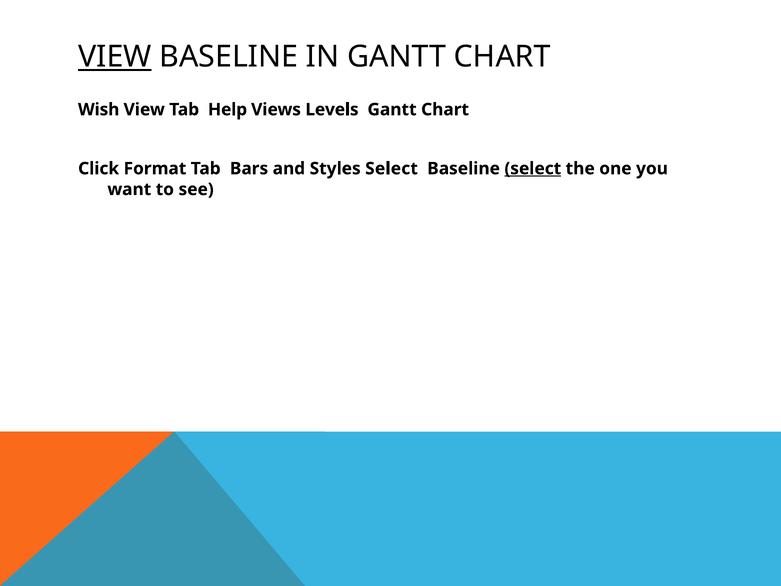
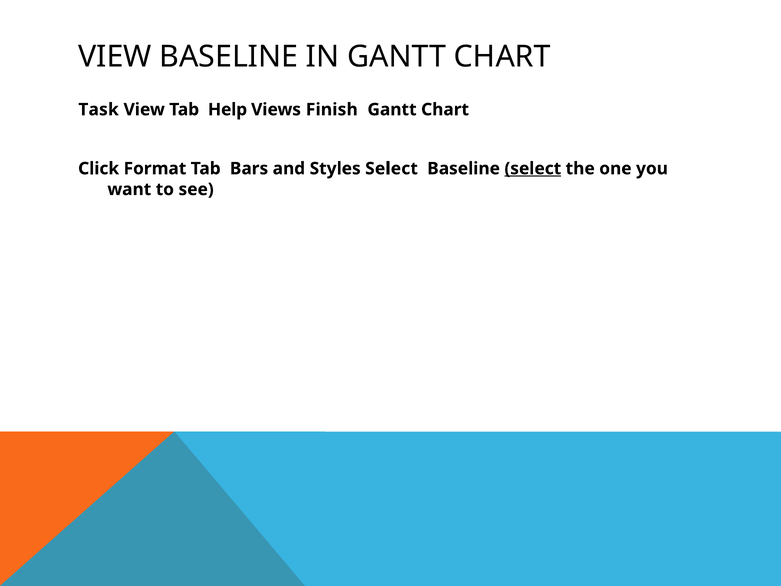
VIEW at (115, 57) underline: present -> none
Wish: Wish -> Task
Levels: Levels -> Finish
